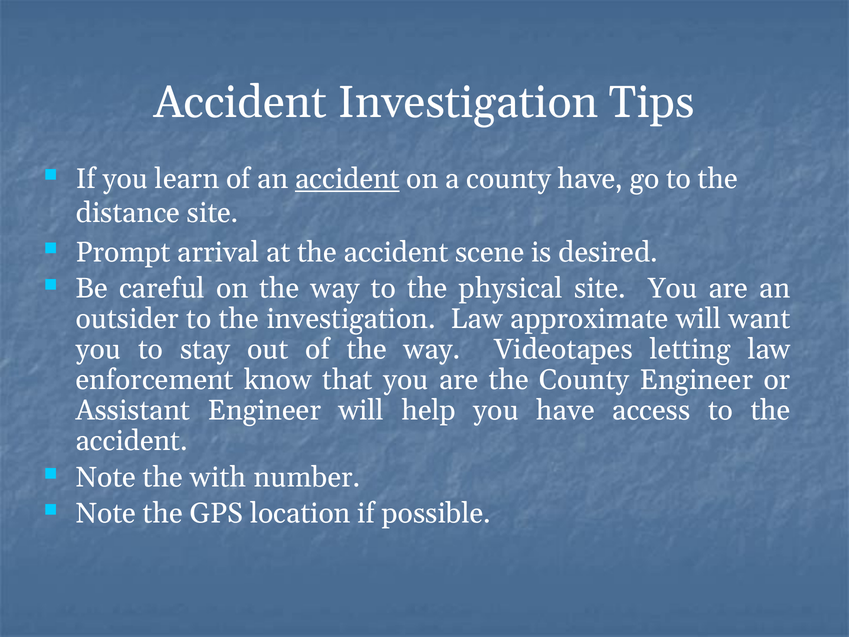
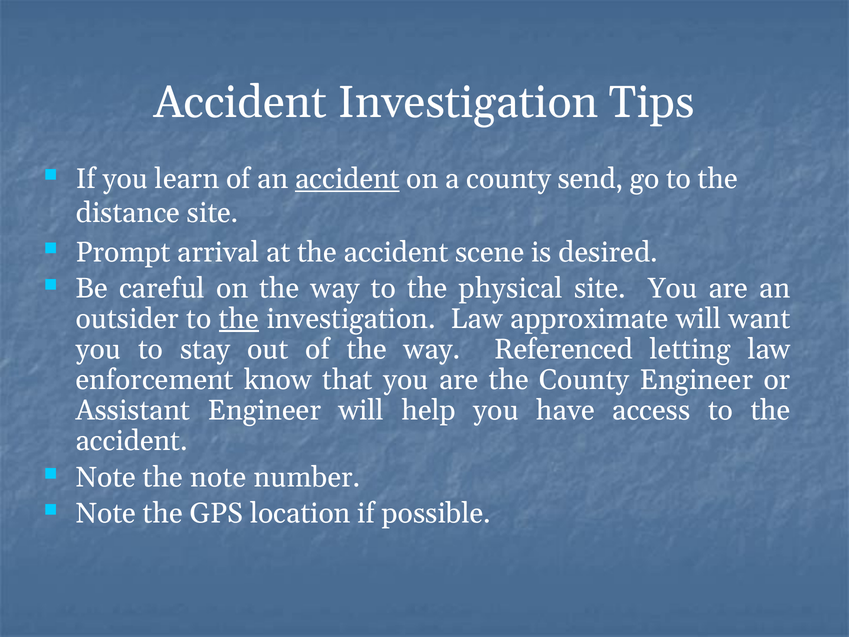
county have: have -> send
the at (239, 319) underline: none -> present
Videotapes: Videotapes -> Referenced
the with: with -> note
